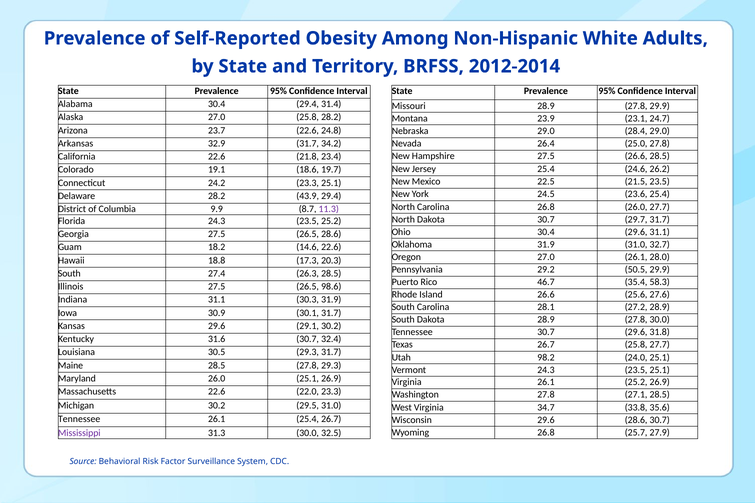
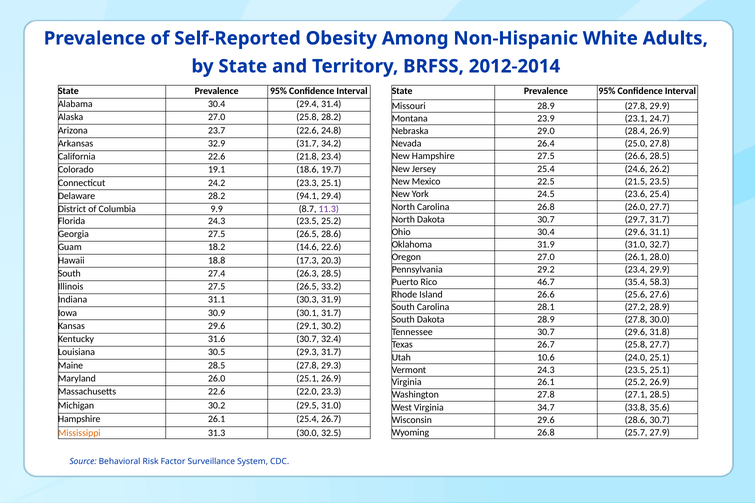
28.4 29.0: 29.0 -> 26.9
43.9: 43.9 -> 94.1
29.2 50.5: 50.5 -> 23.4
98.6: 98.6 -> 33.2
98.2: 98.2 -> 10.6
Tennessee at (79, 419): Tennessee -> Hampshire
Mississippi colour: purple -> orange
